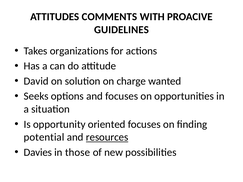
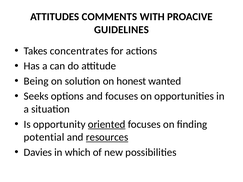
organizations: organizations -> concentrates
David: David -> Being
charge: charge -> honest
oriented underline: none -> present
those: those -> which
